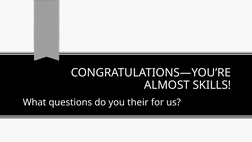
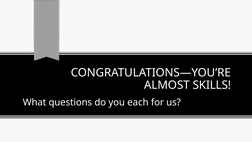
their: their -> each
